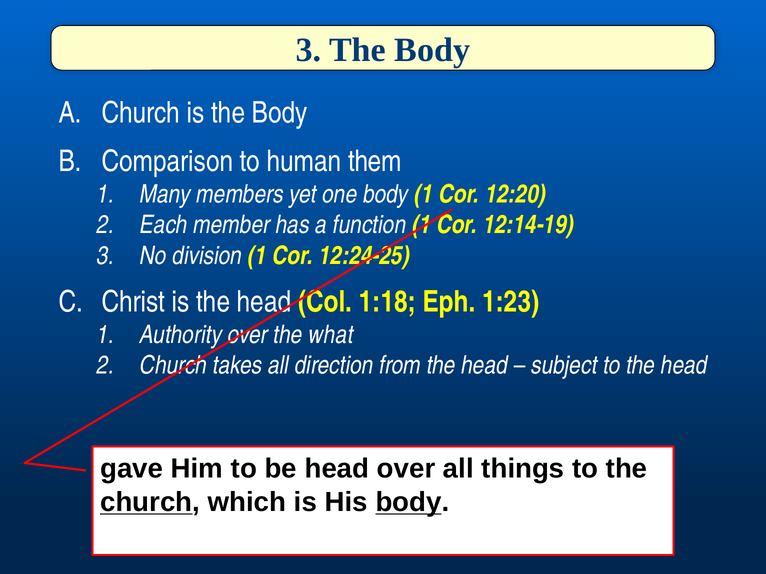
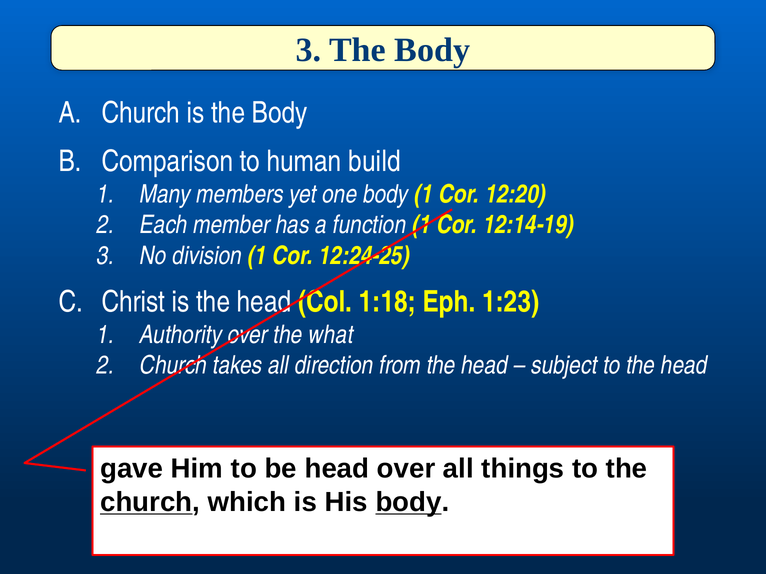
them: them -> build
